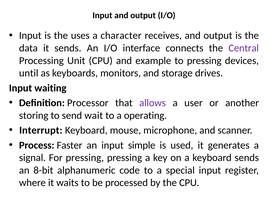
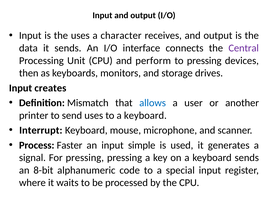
example: example -> perform
until: until -> then
waiting: waiting -> creates
Processor: Processor -> Mismatch
allows colour: purple -> blue
storing: storing -> printer
send wait: wait -> uses
to a operating: operating -> keyboard
